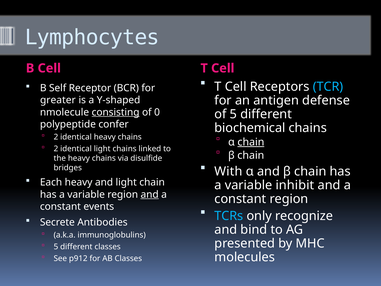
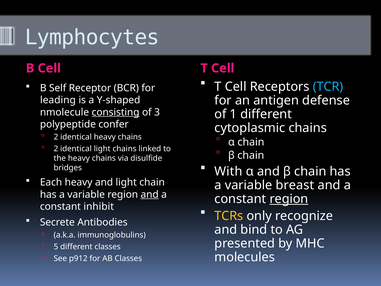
greater: greater -> leading
0: 0 -> 3
of 5: 5 -> 1
biochemical: biochemical -> cytoplasmic
chain at (251, 142) underline: present -> none
inhibit: inhibit -> breast
region at (289, 199) underline: none -> present
events: events -> inhibit
TCRs colour: light blue -> yellow
